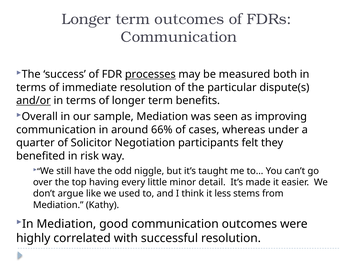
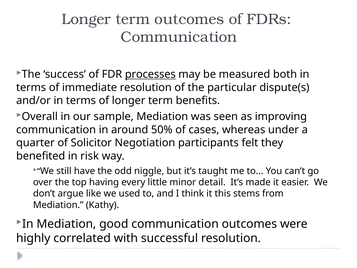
and/or underline: present -> none
66%: 66% -> 50%
less: less -> this
